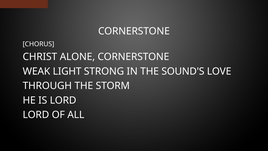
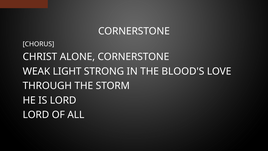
SOUND'S: SOUND'S -> BLOOD'S
